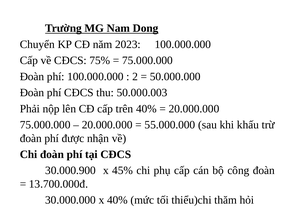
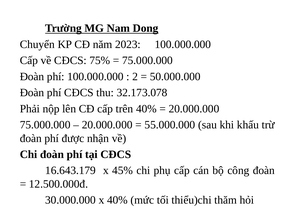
50.000.003: 50.000.003 -> 32.173.078
30.000.900: 30.000.900 -> 16.643.179
13.700.000đ: 13.700.000đ -> 12.500.000đ
